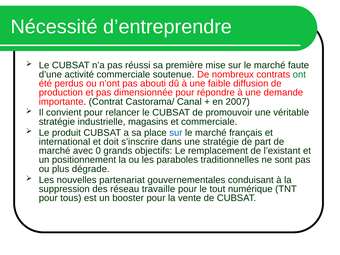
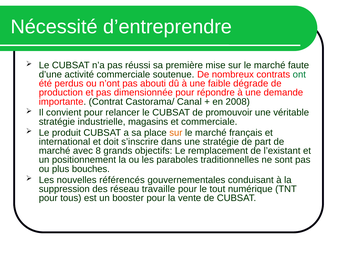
diffusion: diffusion -> dégrade
2007: 2007 -> 2008
sur at (176, 133) colour: blue -> orange
0: 0 -> 8
dégrade: dégrade -> bouches
partenariat: partenariat -> référencés
